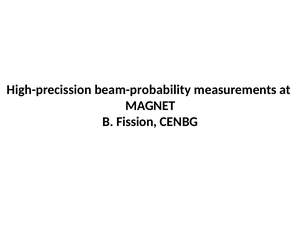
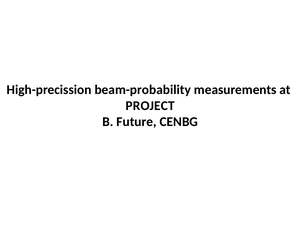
MAGNET: MAGNET -> PROJECT
Fission: Fission -> Future
